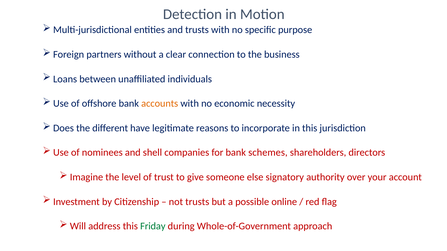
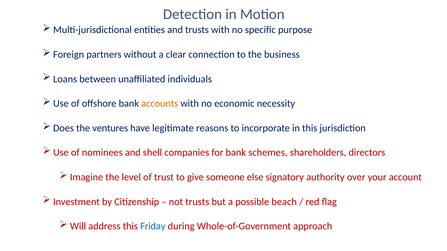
different: different -> ventures
online: online -> beach
Friday colour: green -> blue
